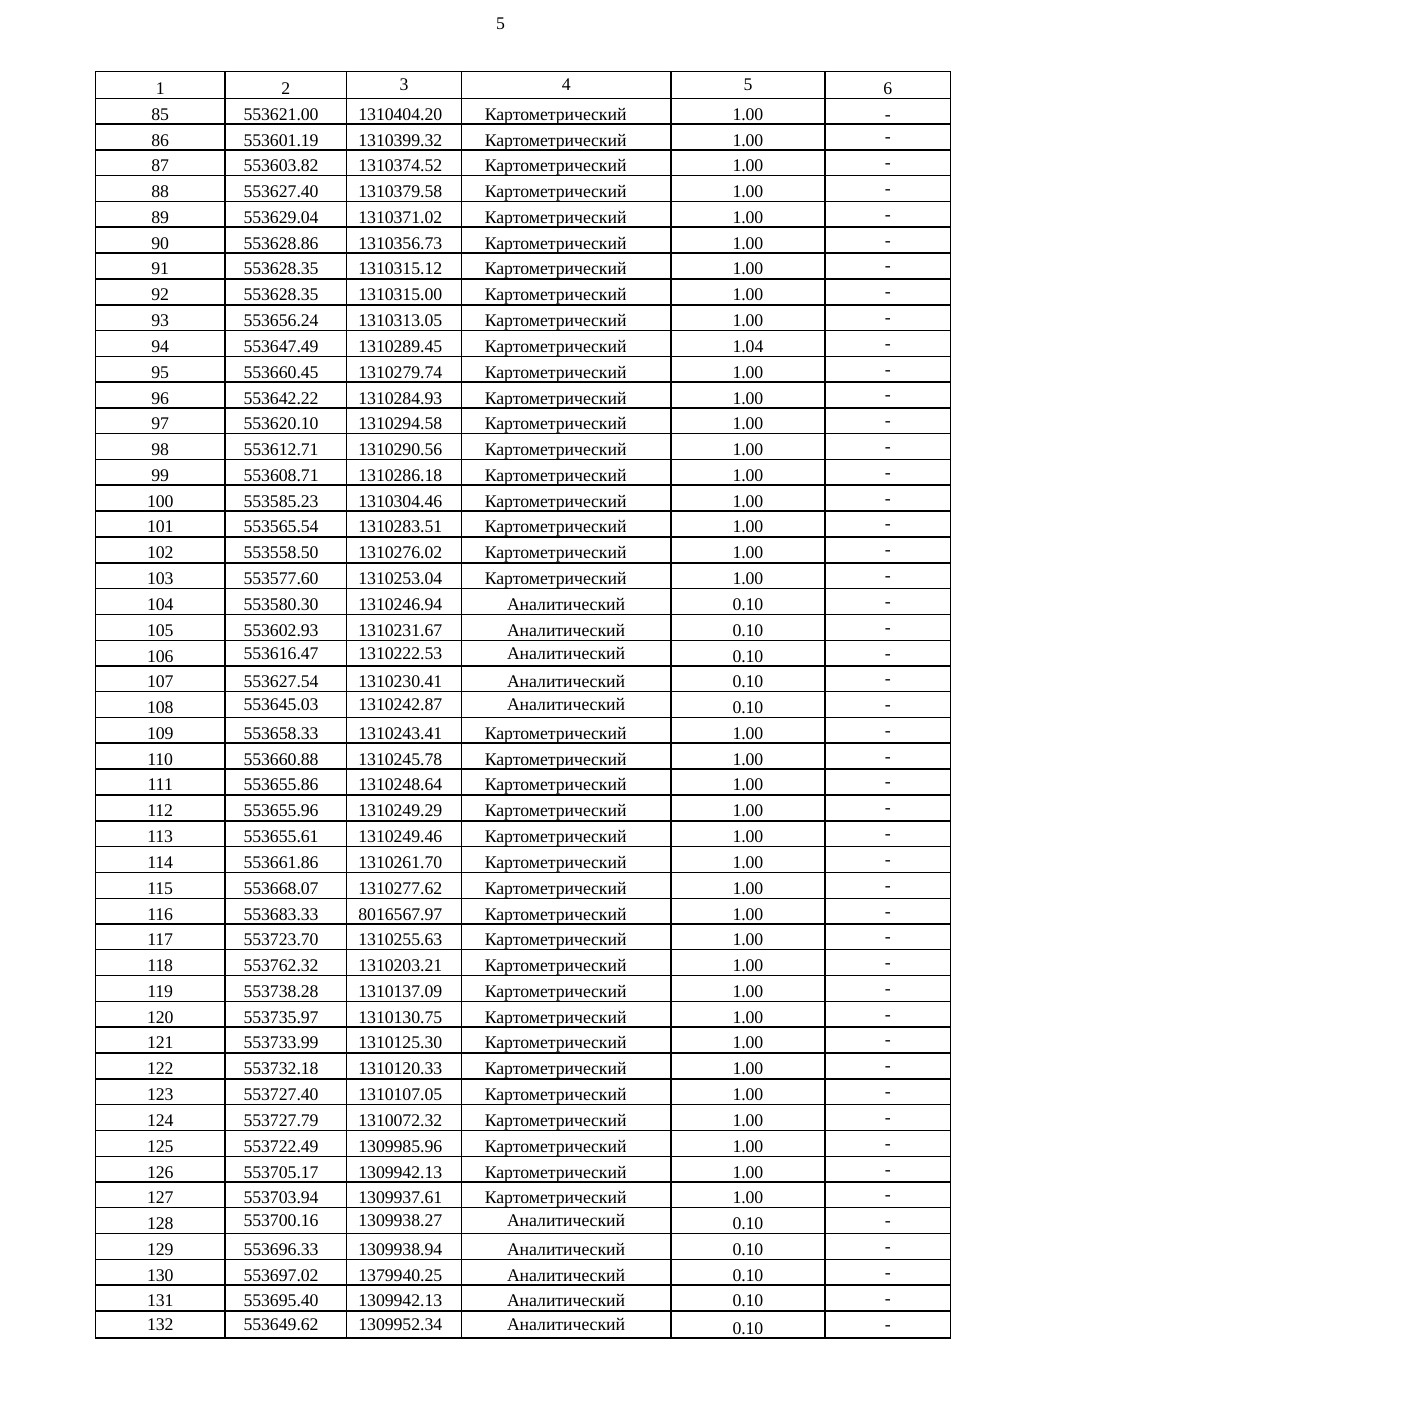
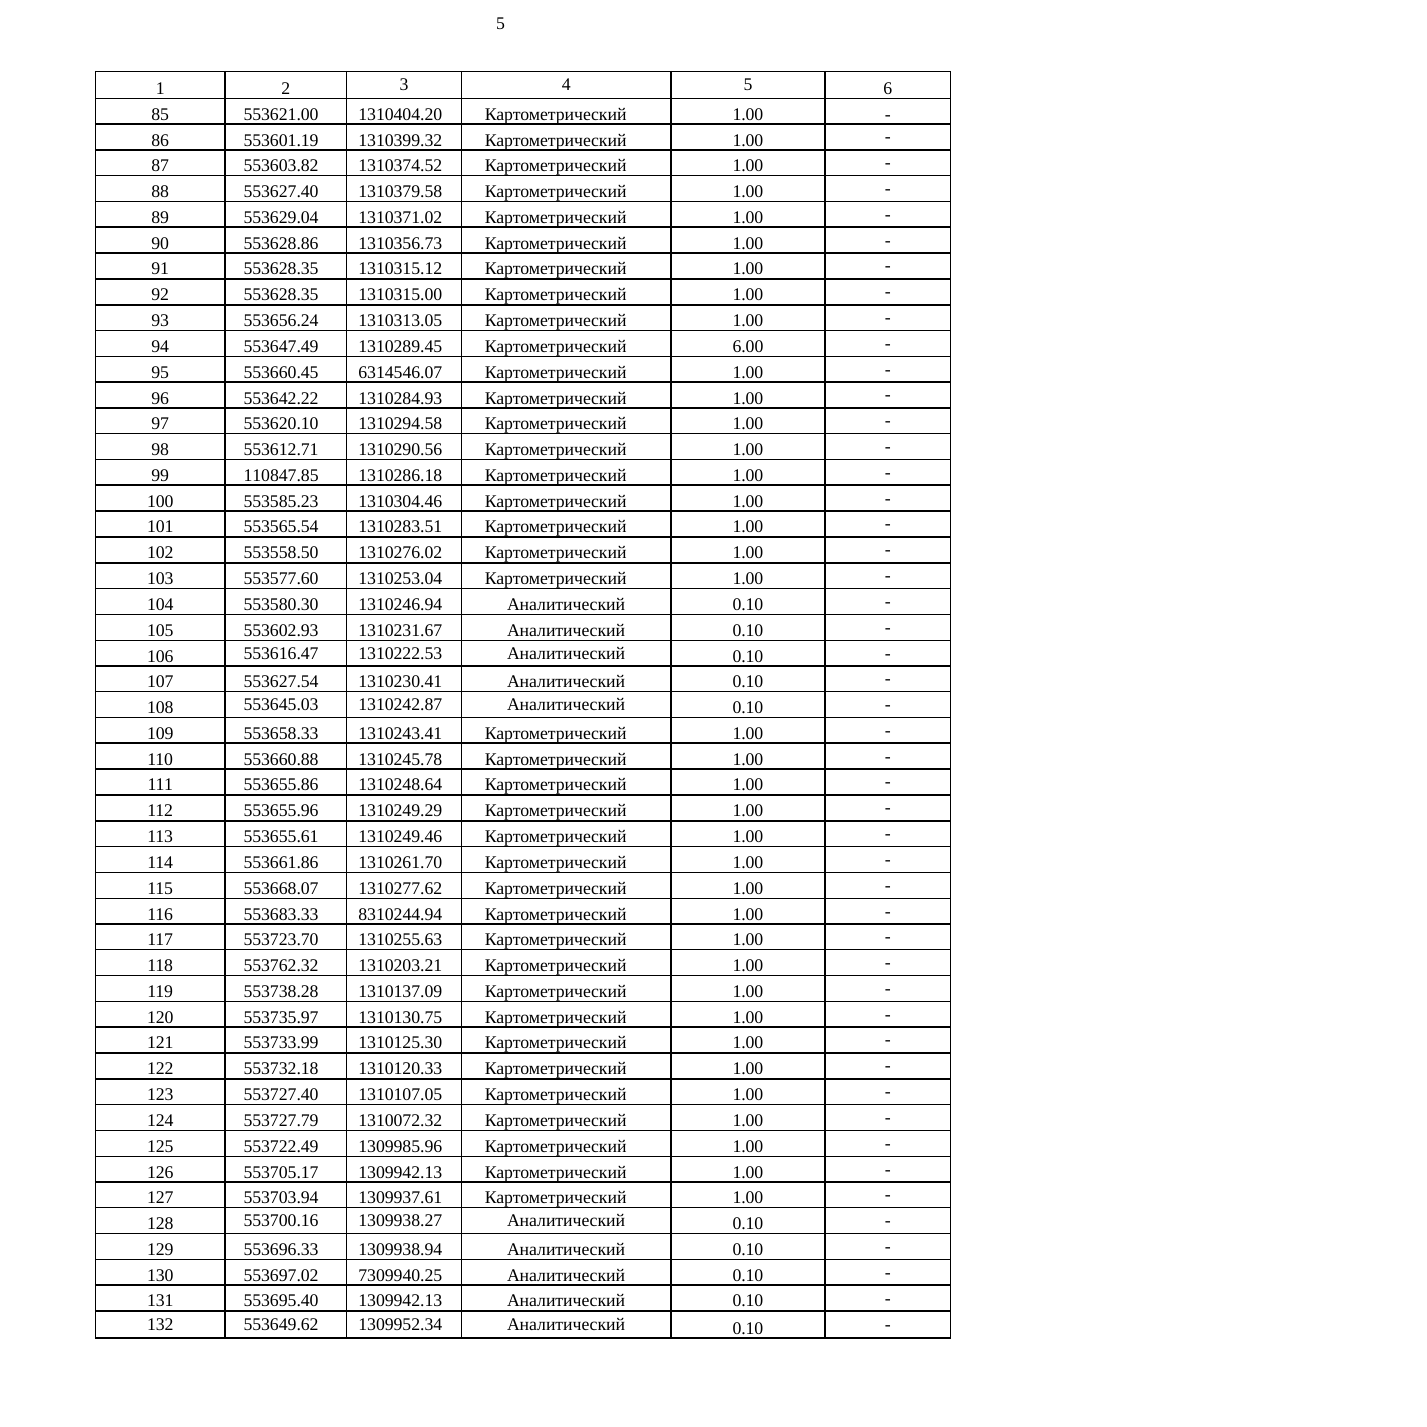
1.04: 1.04 -> 6.00
1310279.74: 1310279.74 -> 6314546.07
553608.71: 553608.71 -> 110847.85
8016567.97: 8016567.97 -> 8310244.94
1379940.25: 1379940.25 -> 7309940.25
